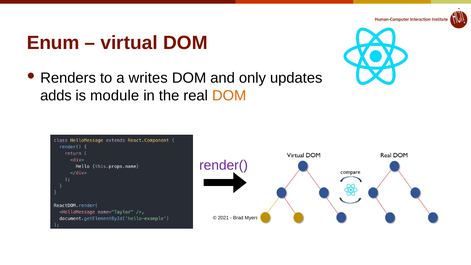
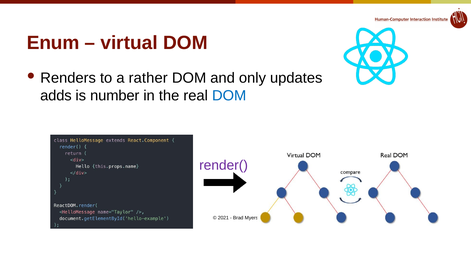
writes: writes -> rather
module: module -> number
DOM at (229, 96) colour: orange -> blue
